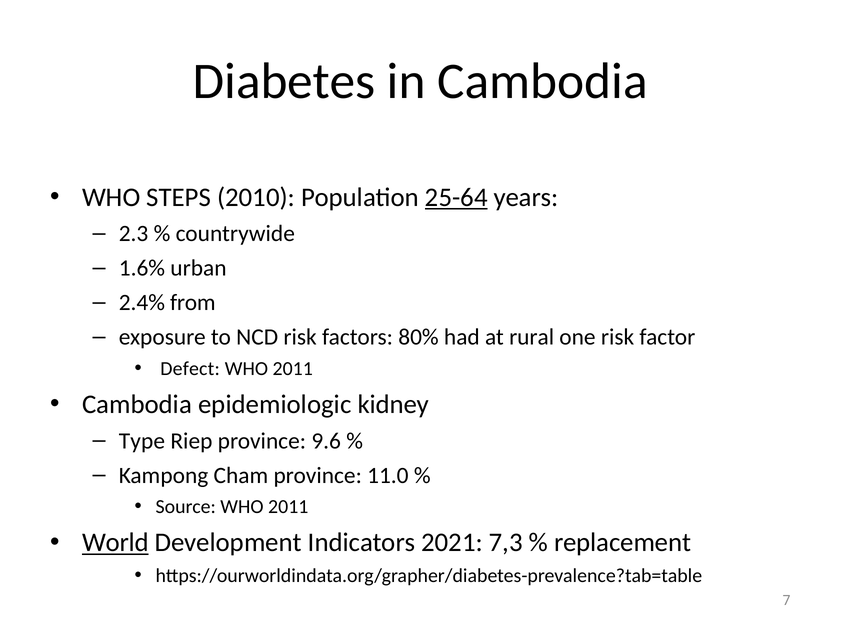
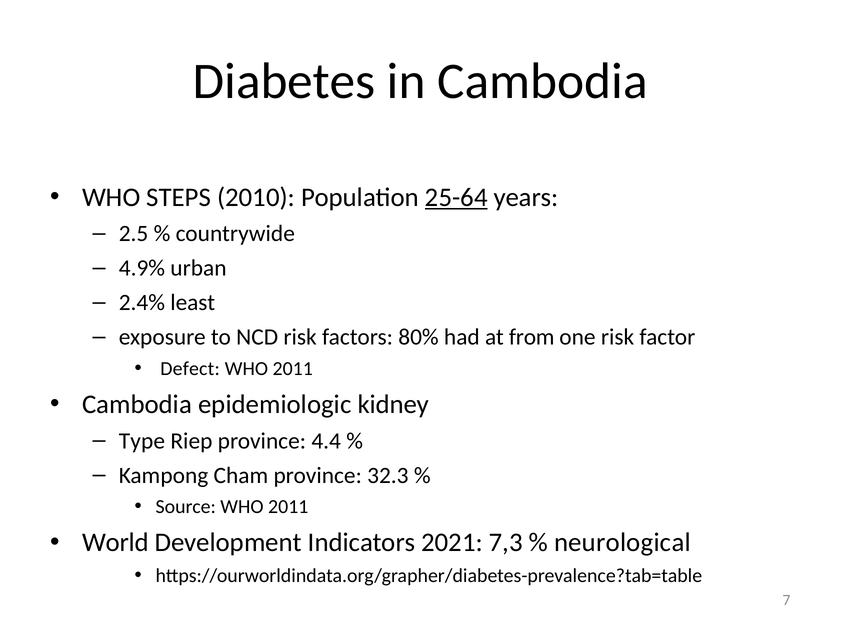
2.3: 2.3 -> 2.5
1.6%: 1.6% -> 4.9%
from: from -> least
rural: rural -> from
9.6: 9.6 -> 4.4
11.0: 11.0 -> 32.3
World underline: present -> none
replacement: replacement -> neurological
